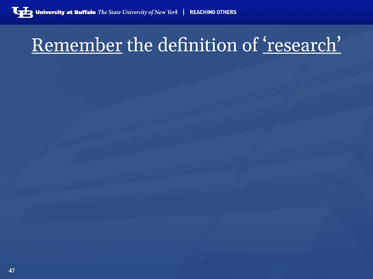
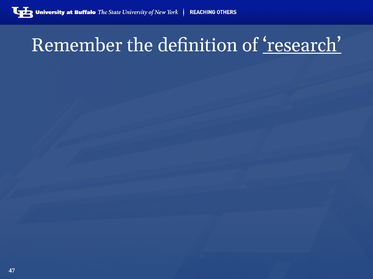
Remember underline: present -> none
